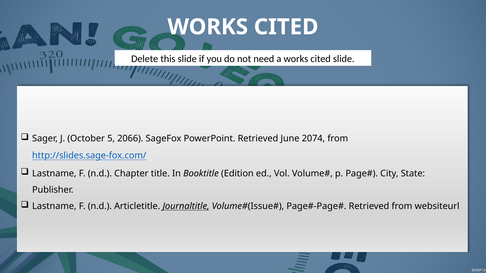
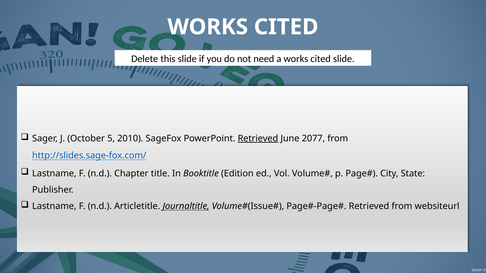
2066: 2066 -> 2010
Retrieved at (258, 139) underline: none -> present
2074: 2074 -> 2077
